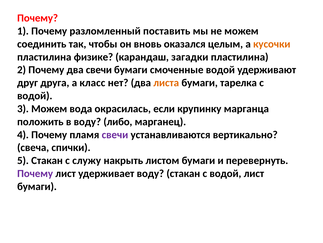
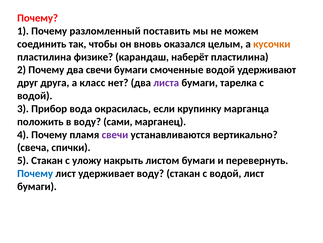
загадки: загадки -> наберёт
листа colour: orange -> purple
3 Можем: Можем -> Прибор
либо: либо -> сами
служу: служу -> уложу
Почему at (35, 173) colour: purple -> blue
